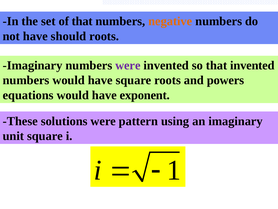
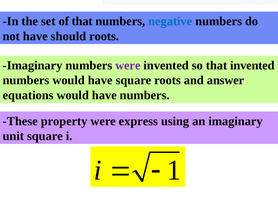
negative colour: orange -> blue
powers: powers -> answer
have exponent: exponent -> numbers
solutions: solutions -> property
pattern: pattern -> express
